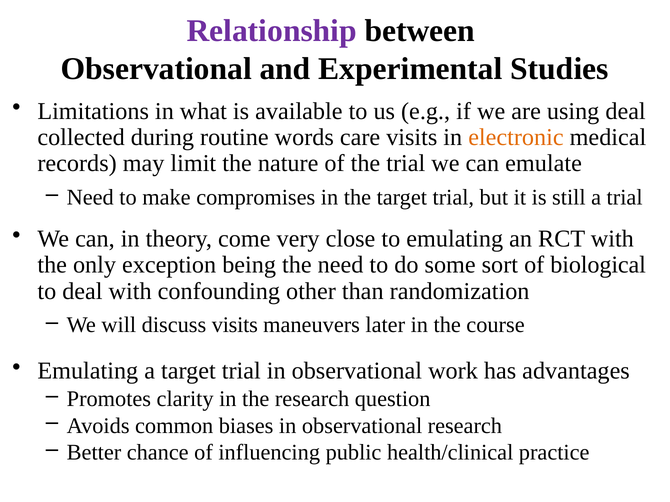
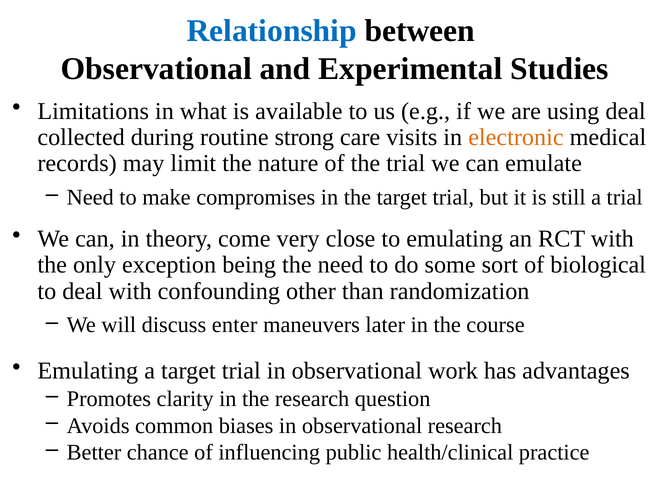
Relationship colour: purple -> blue
words: words -> strong
discuss visits: visits -> enter
